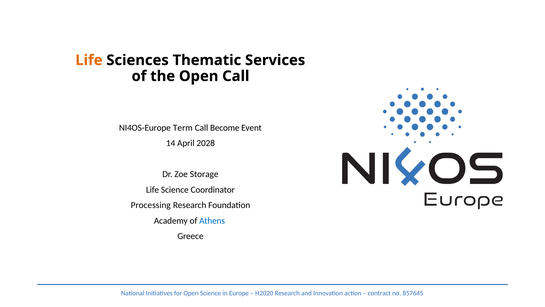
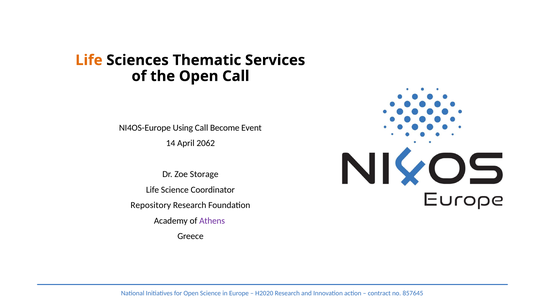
Term: Term -> Using
2028: 2028 -> 2062
Processing: Processing -> Repository
Athens colour: blue -> purple
